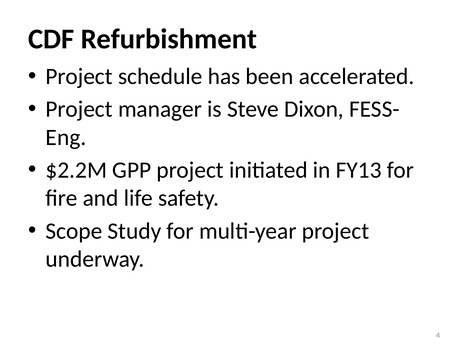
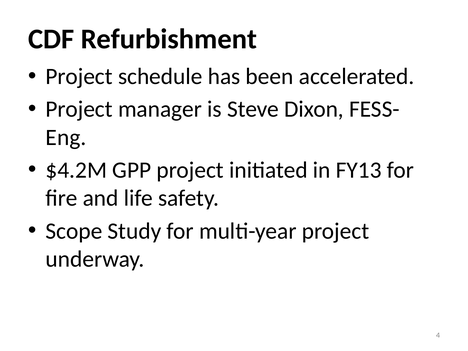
$2.2M: $2.2M -> $4.2M
